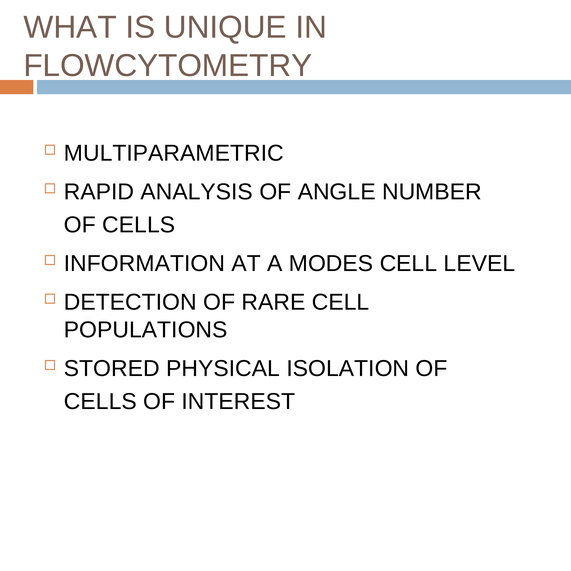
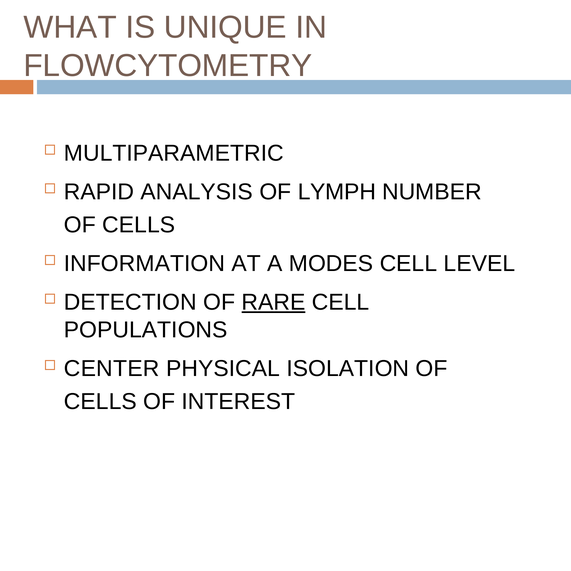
ANGLE: ANGLE -> LYMPH
RARE underline: none -> present
STORED: STORED -> CENTER
